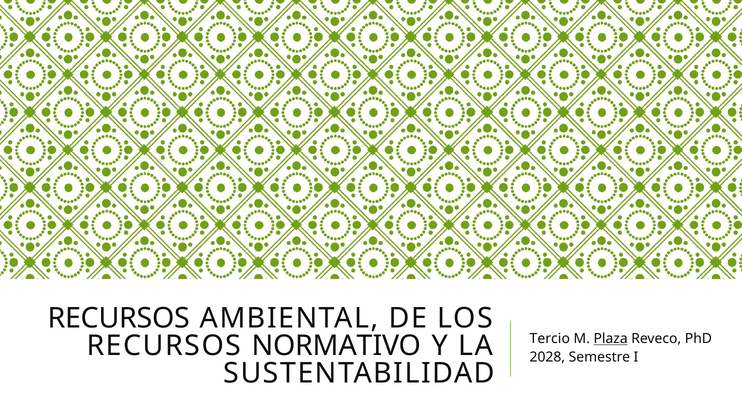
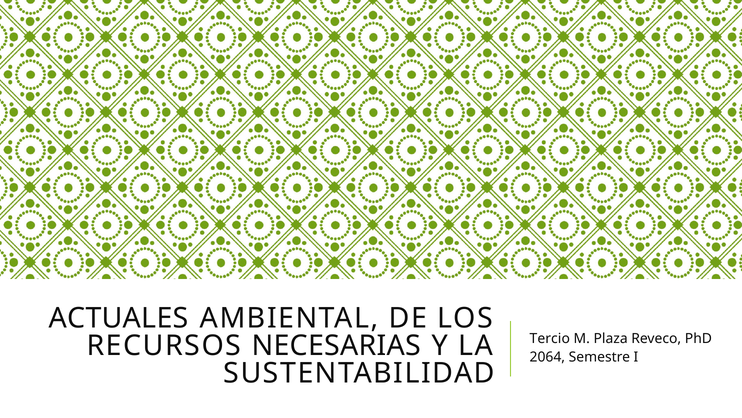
RECURSOS at (119, 318): RECURSOS -> ACTUALES
Plaza underline: present -> none
NORMATIVO: NORMATIVO -> NECESARIAS
2028: 2028 -> 2064
